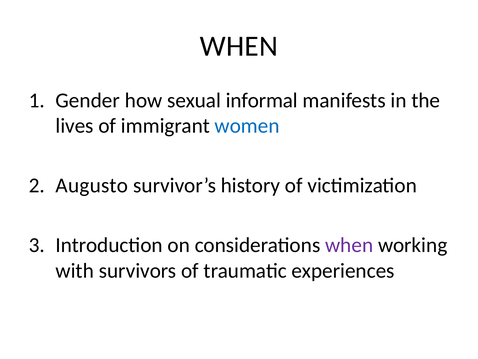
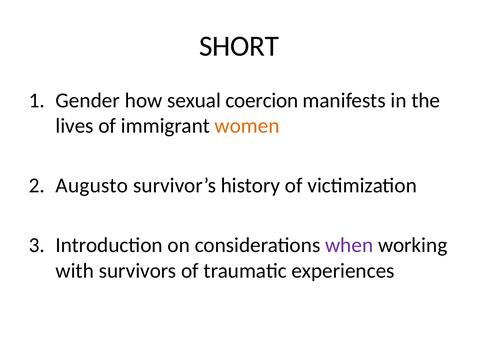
WHEN at (239, 46): WHEN -> SHORT
informal: informal -> coercion
women colour: blue -> orange
